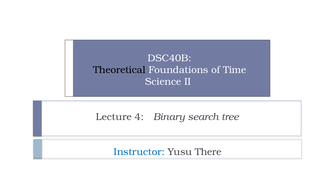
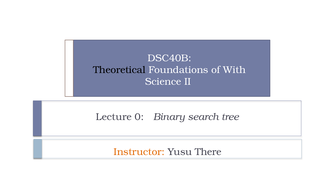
Time: Time -> With
4: 4 -> 0
Instructor colour: blue -> orange
